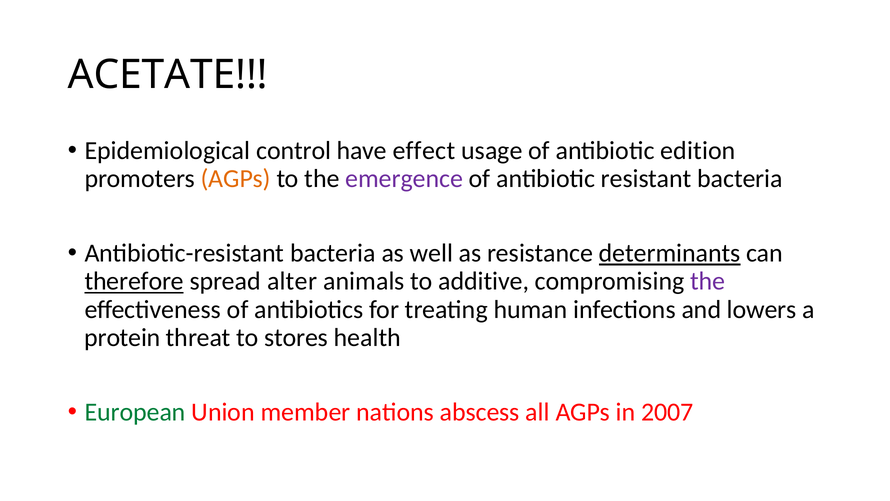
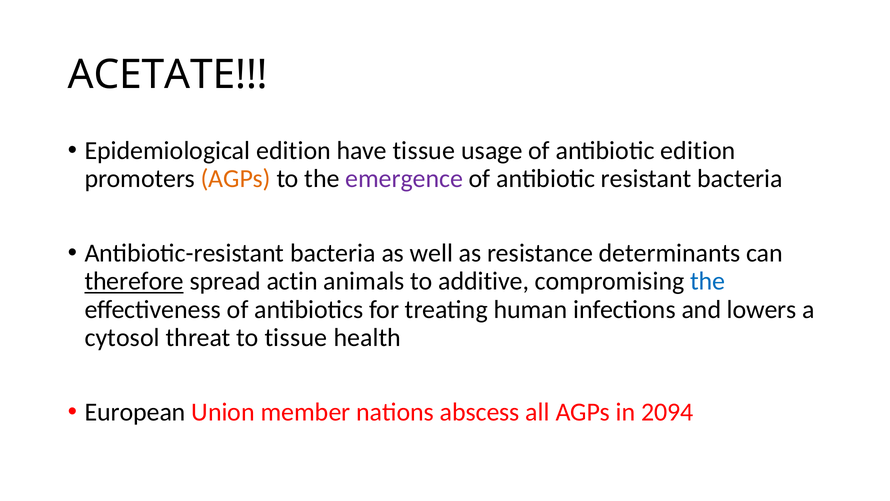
Epidemiological control: control -> edition
have effect: effect -> tissue
determinants underline: present -> none
alter: alter -> actin
the at (708, 281) colour: purple -> blue
protein: protein -> cytosol
to stores: stores -> tissue
European colour: green -> black
2007: 2007 -> 2094
